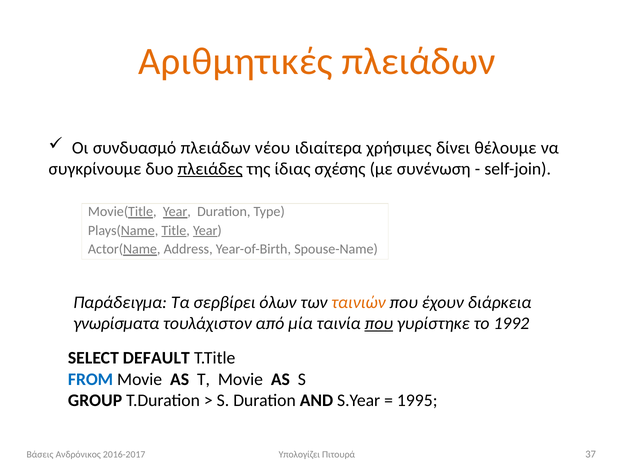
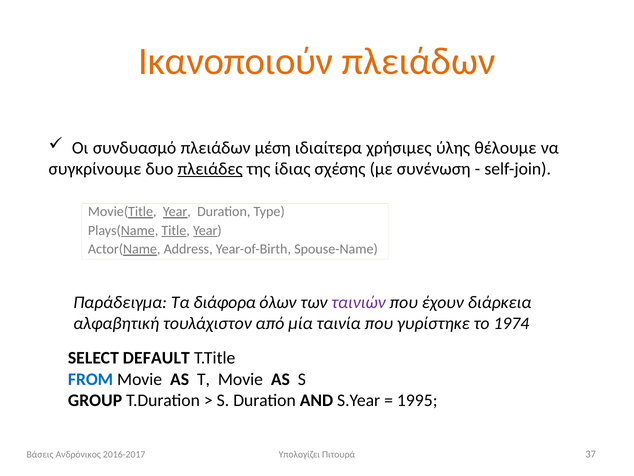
Αριθμητικές: Αριθμητικές -> Ικανοποιούν
νέου: νέου -> μέση
δίνει: δίνει -> ύλης
σερβίρει: σερβίρει -> διάφορα
ταινιών colour: orange -> purple
γνωρίσματα: γνωρίσματα -> αλφαβητική
που at (379, 323) underline: present -> none
1992: 1992 -> 1974
